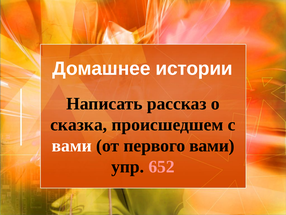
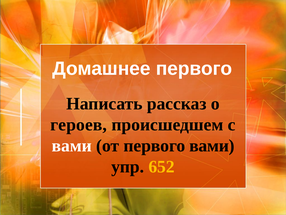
Домашнее истории: истории -> первого
сказка: сказка -> героев
652 colour: pink -> yellow
